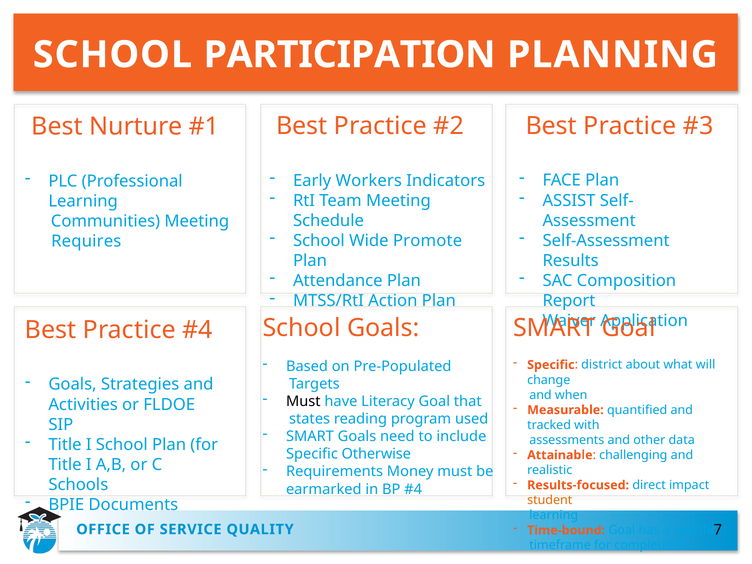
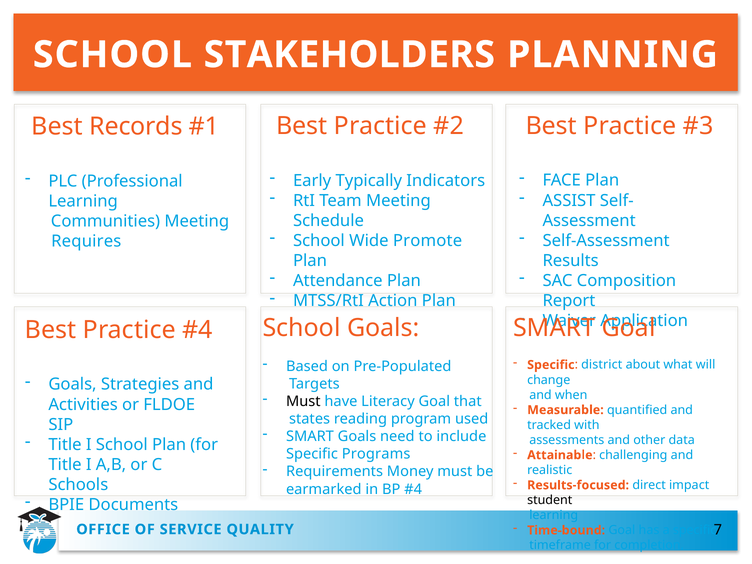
PARTICIPATION: PARTICIPATION -> STAKEHOLDERS
Nurture: Nurture -> Records
Workers: Workers -> Typically
Otherwise: Otherwise -> Programs
student colour: orange -> black
